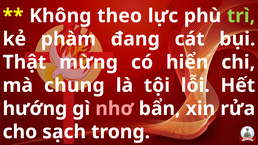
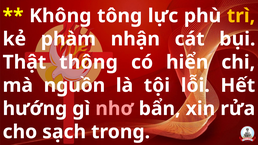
theo: theo -> tông
trì colour: light green -> yellow
đang: đang -> nhận
mừng: mừng -> thông
chung: chung -> nguồn
